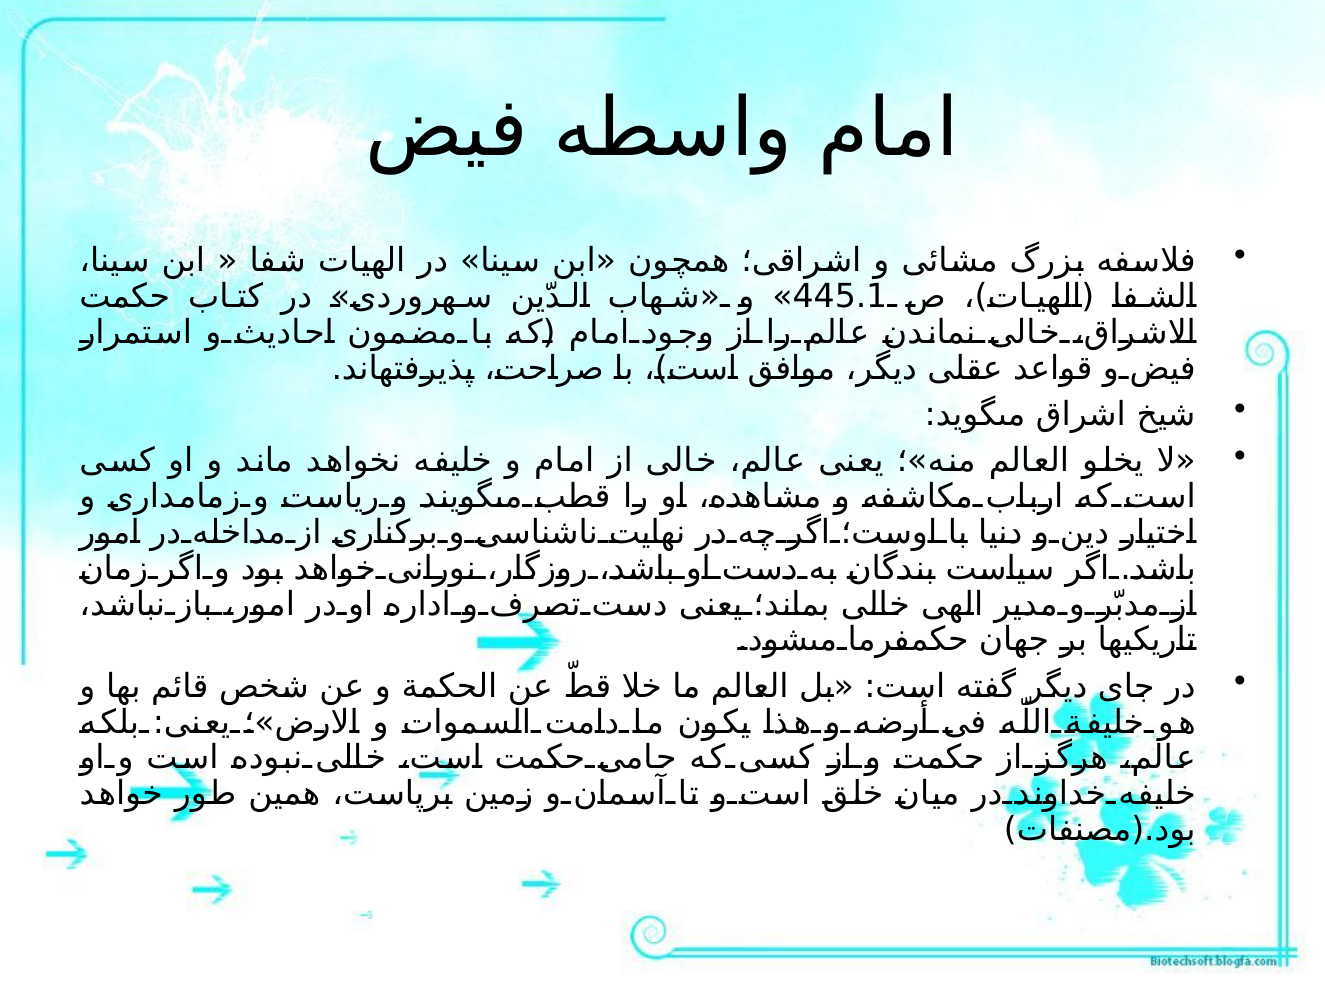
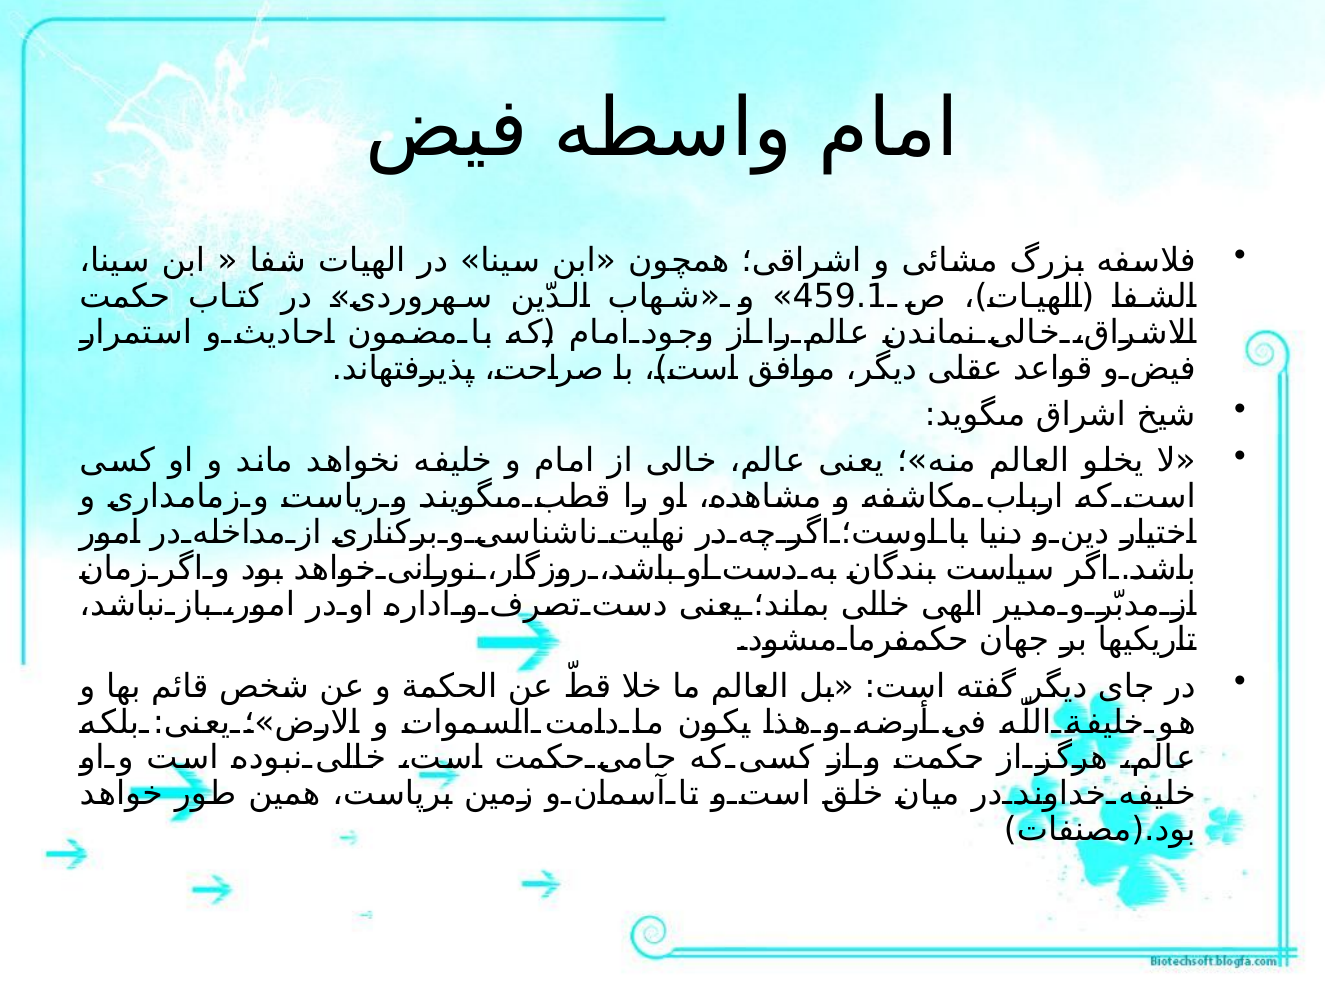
445.1: 445.1 -> 459.1
